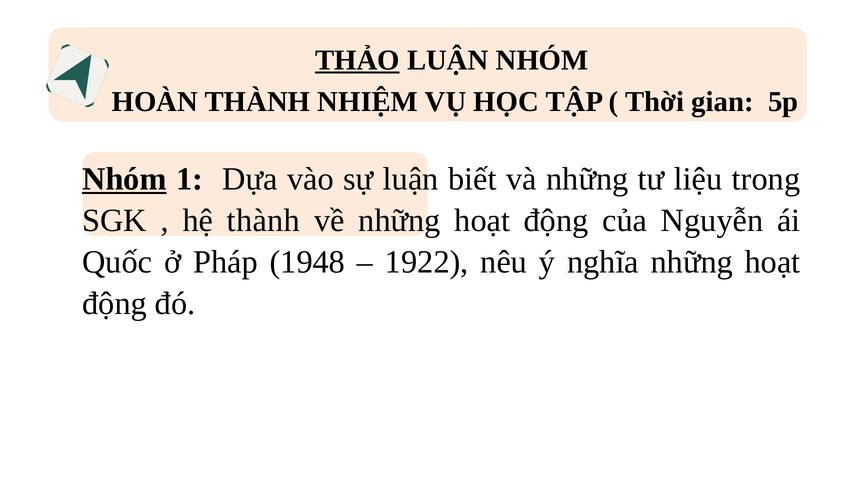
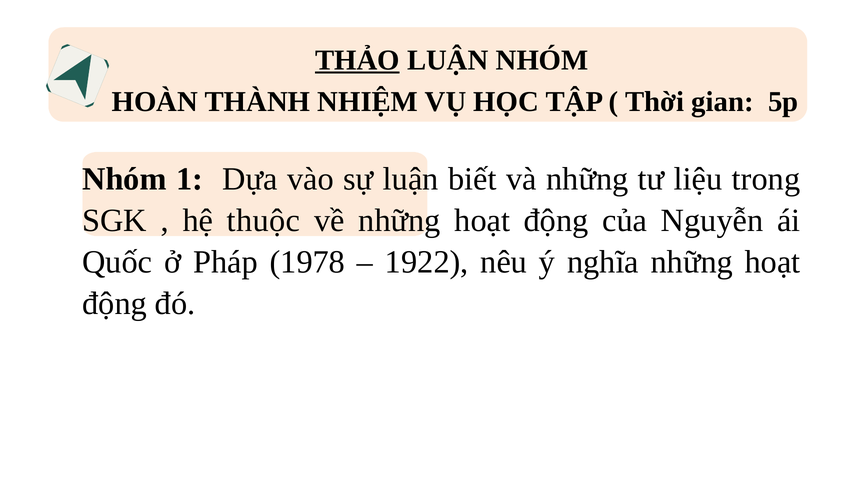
Nhóm at (124, 179) underline: present -> none
hệ thành: thành -> thuộc
1948: 1948 -> 1978
